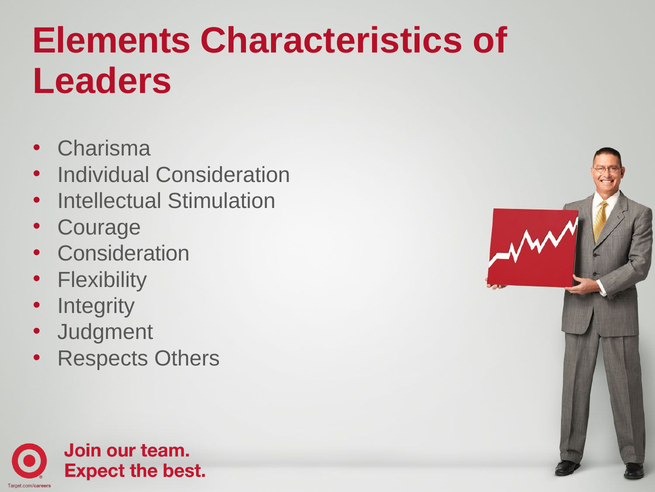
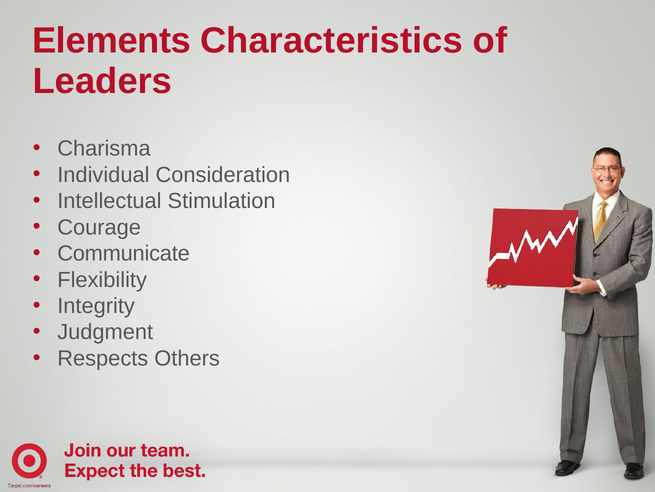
Consideration at (124, 253): Consideration -> Communicate
